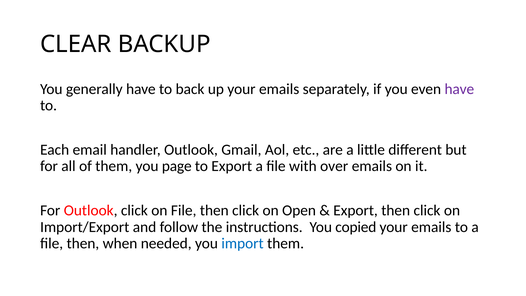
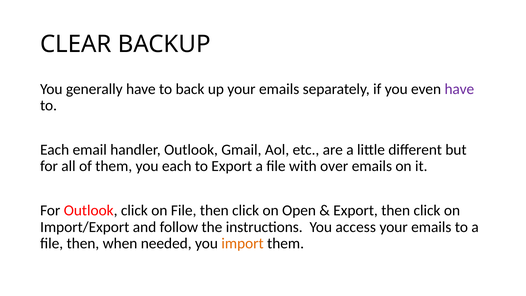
you page: page -> each
copied: copied -> access
import colour: blue -> orange
